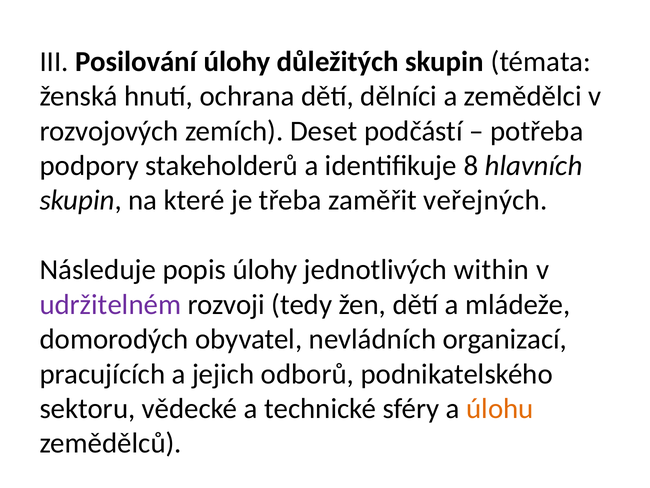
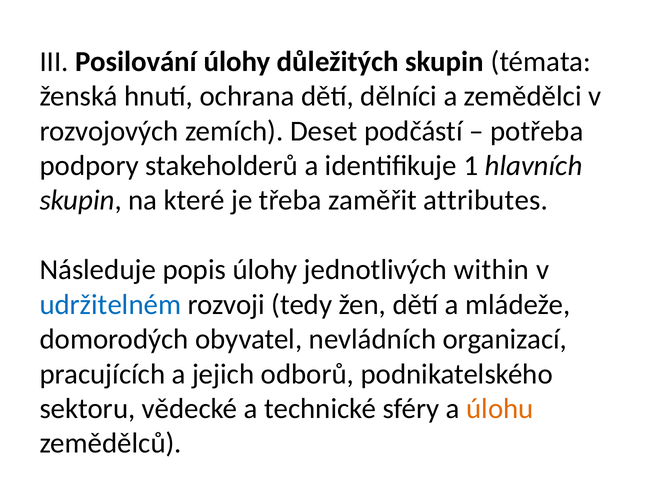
8: 8 -> 1
veřejných: veřejných -> attributes
udržitelném colour: purple -> blue
